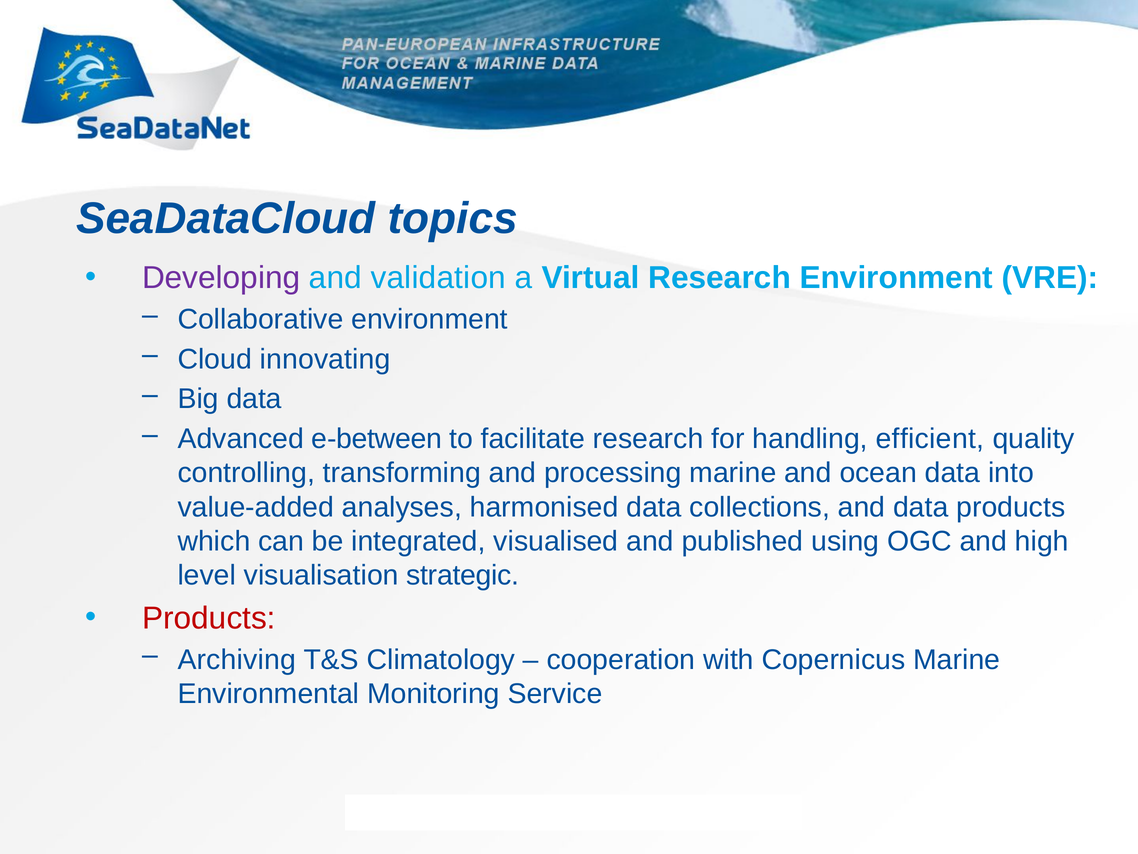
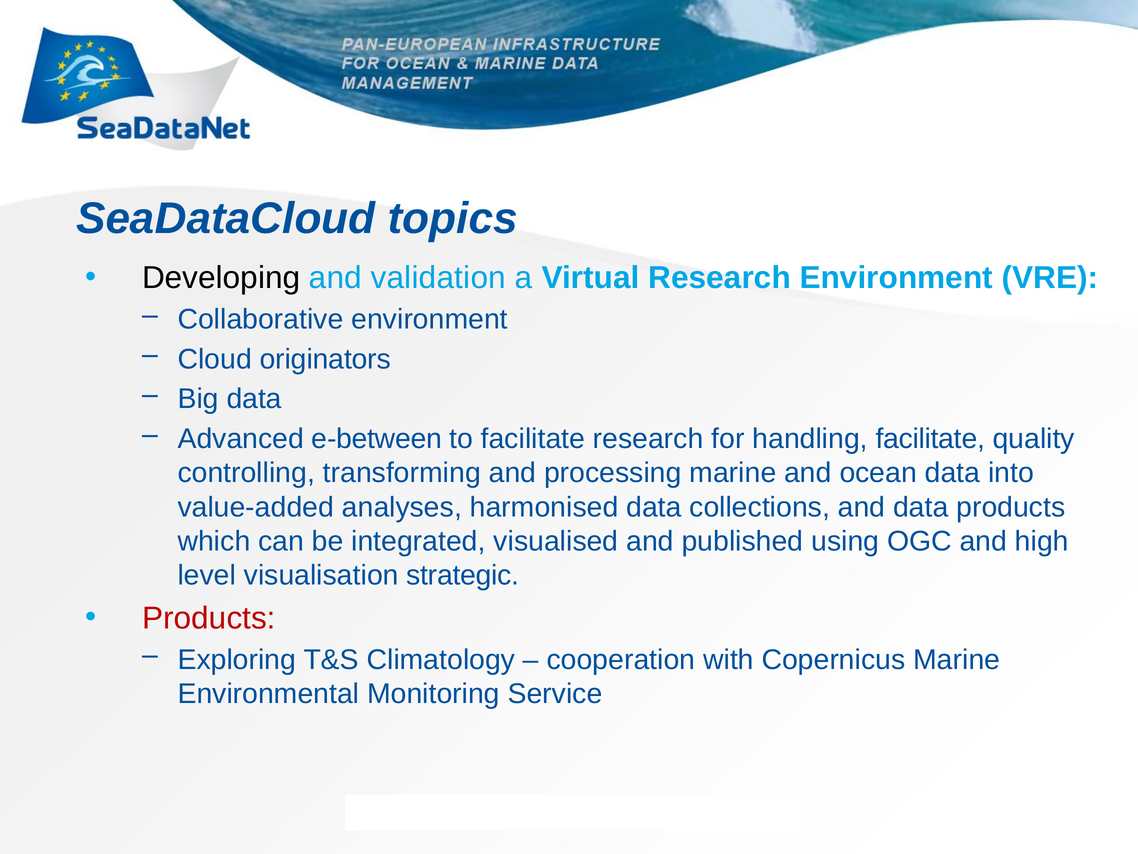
Developing colour: purple -> black
innovating: innovating -> originators
handling efficient: efficient -> facilitate
Archiving: Archiving -> Exploring
